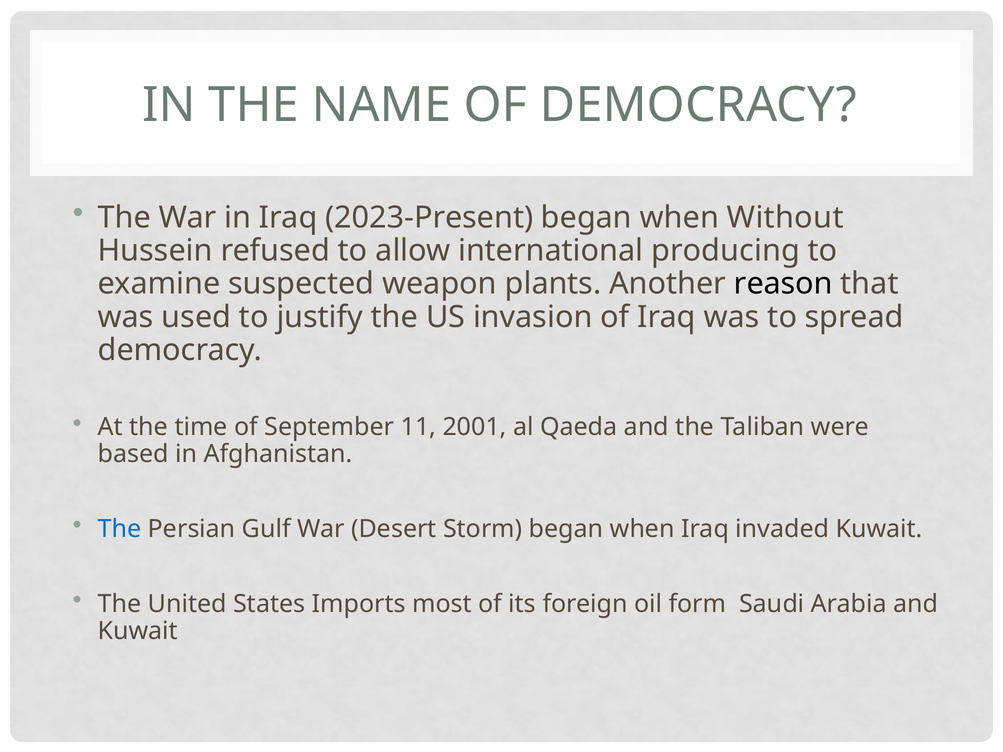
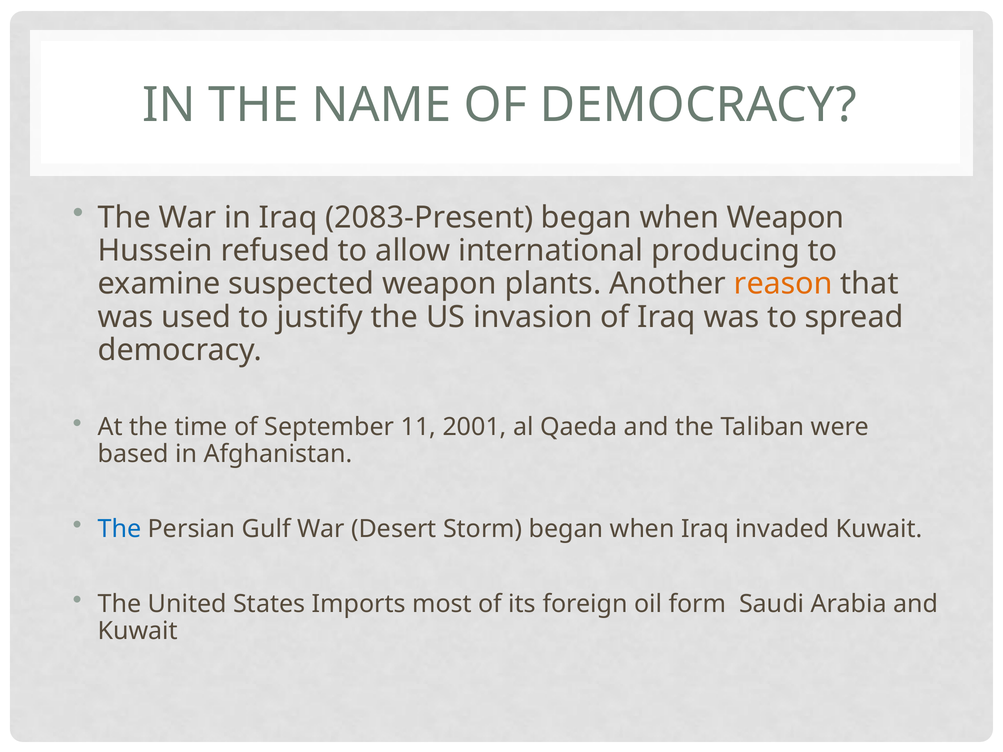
2023-Present: 2023-Present -> 2083-Present
when Without: Without -> Weapon
reason colour: black -> orange
